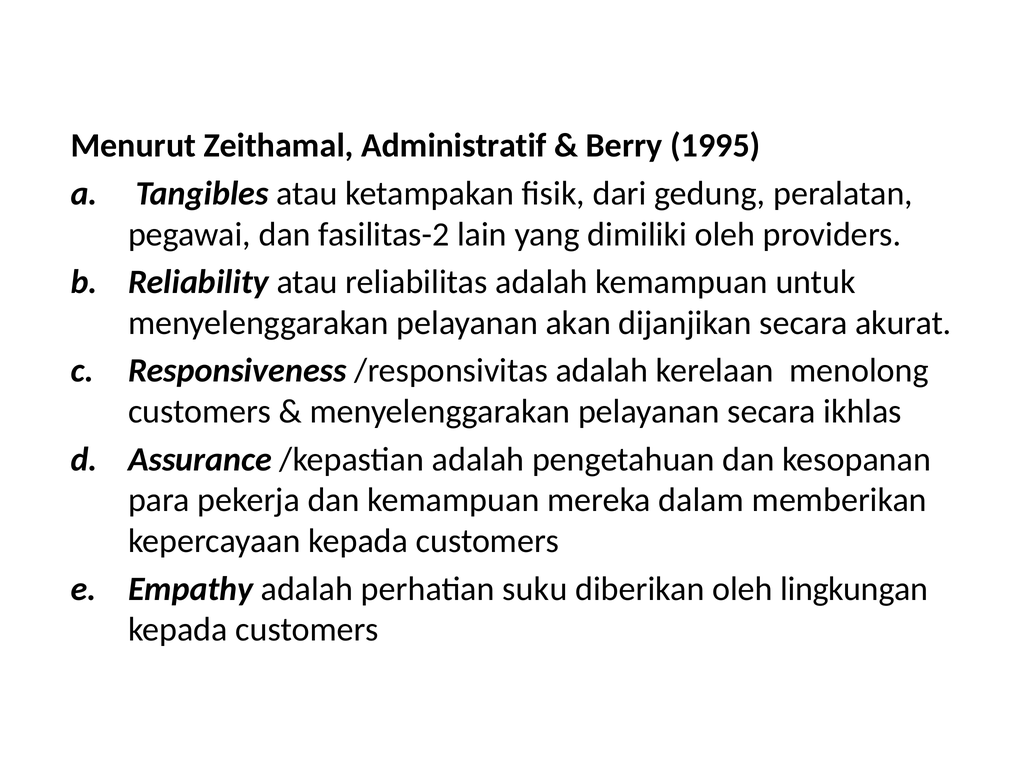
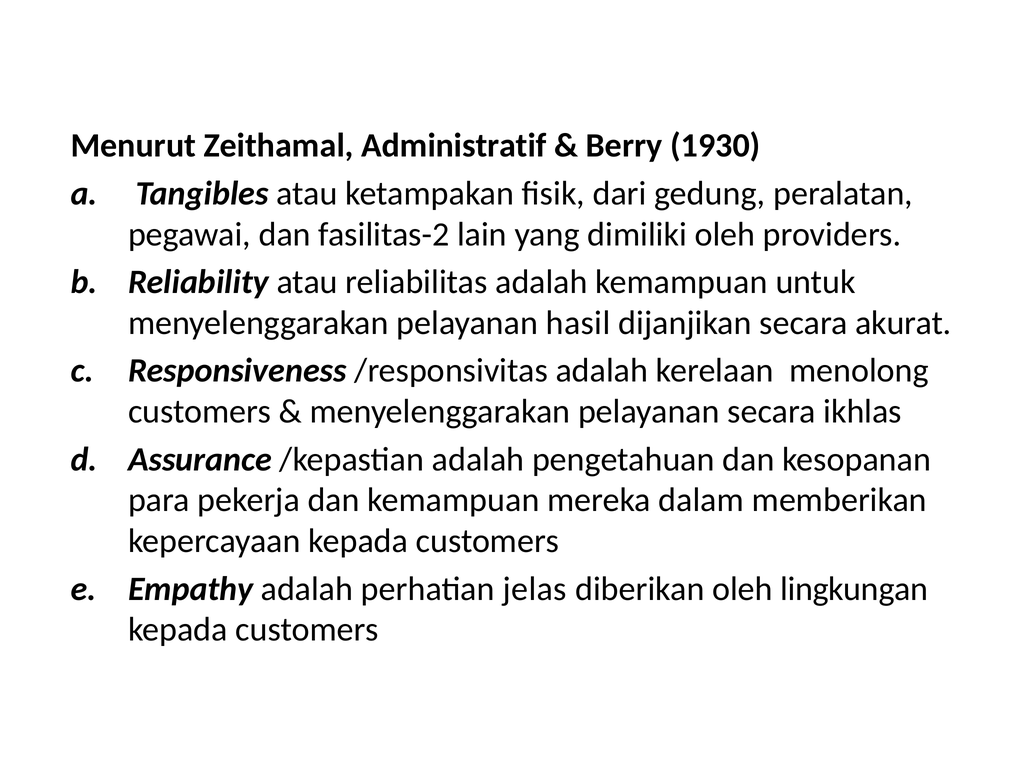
1995: 1995 -> 1930
akan: akan -> hasil
suku: suku -> jelas
